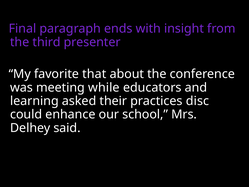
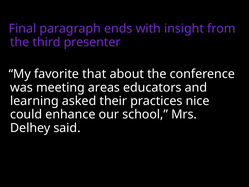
while: while -> areas
disc: disc -> nice
